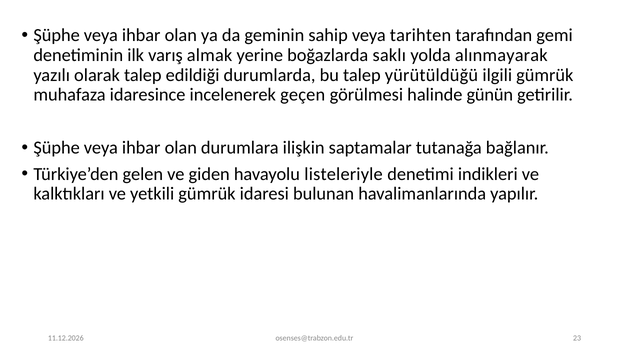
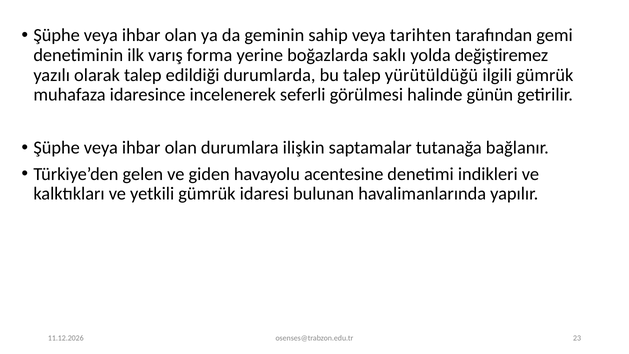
almak: almak -> forma
alınmayarak: alınmayarak -> değiştiremez
geçen: geçen -> seferli
listeleriyle: listeleriyle -> acentesine
